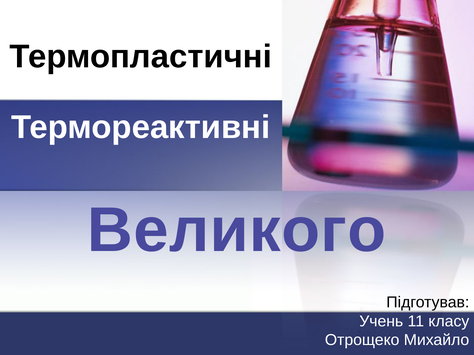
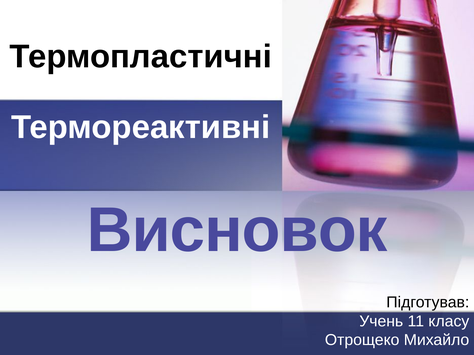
Великого: Великого -> Висновок
